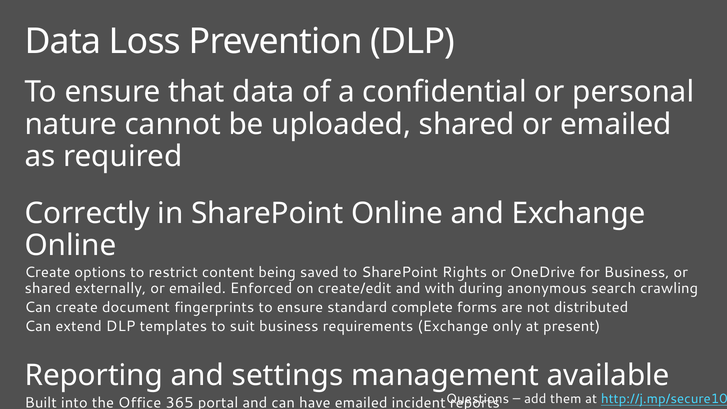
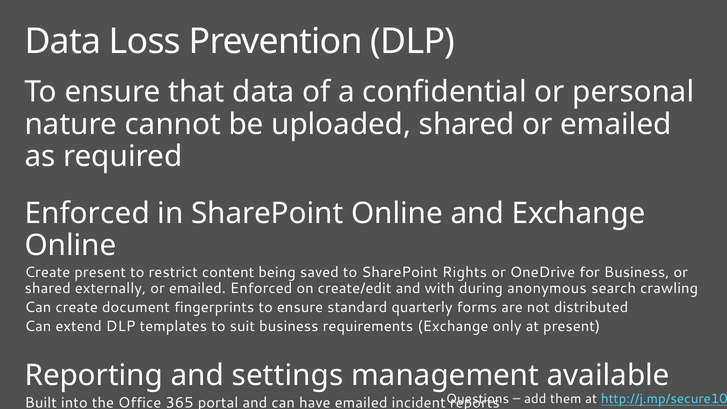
Correctly at (87, 213): Correctly -> Enforced
Create options: options -> present
complete: complete -> quarterly
